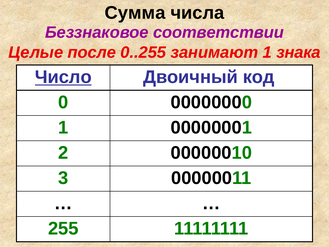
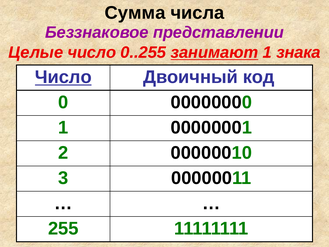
соответствии: соответствии -> представлении
Целые после: после -> число
занимают underline: none -> present
